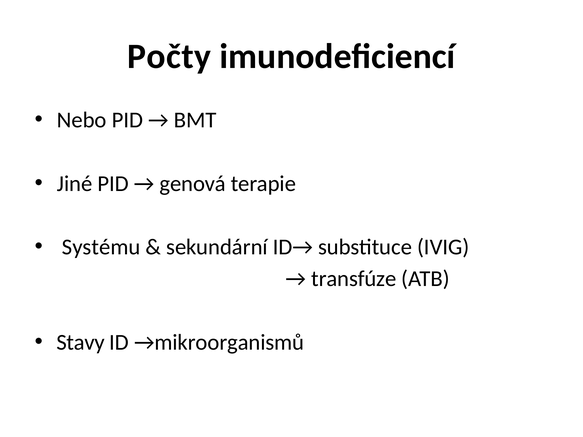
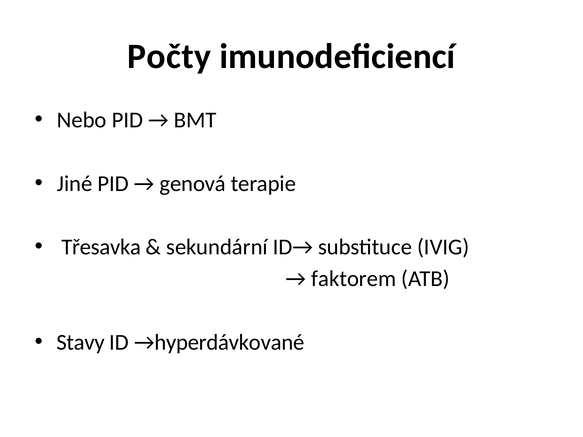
Systému: Systému -> Třesavka
transfúze: transfúze -> faktorem
→mikroorganismů: →mikroorganismů -> →hyperdávkované
